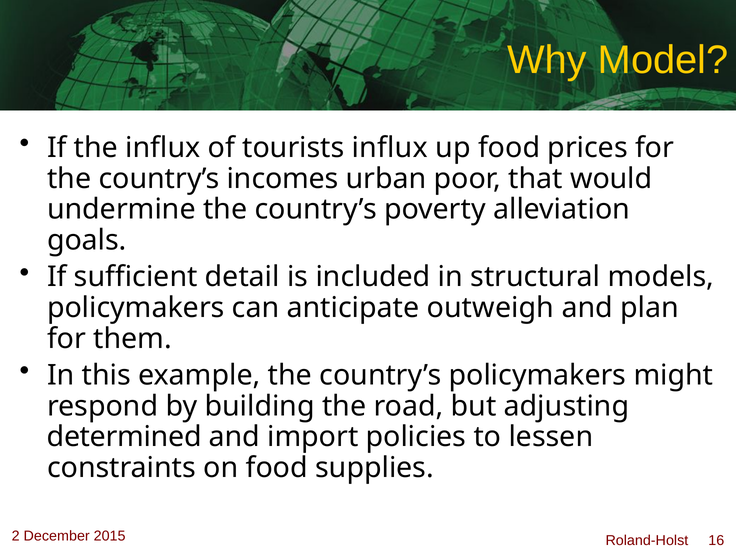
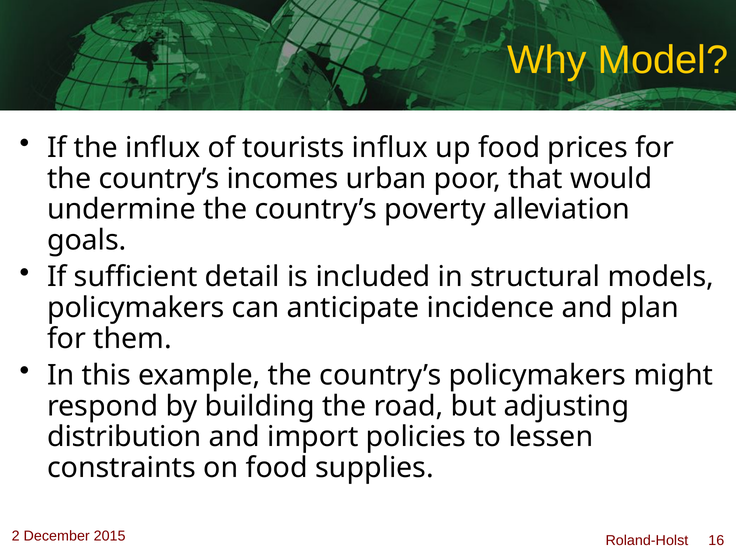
outweigh: outweigh -> incidence
determined: determined -> distribution
